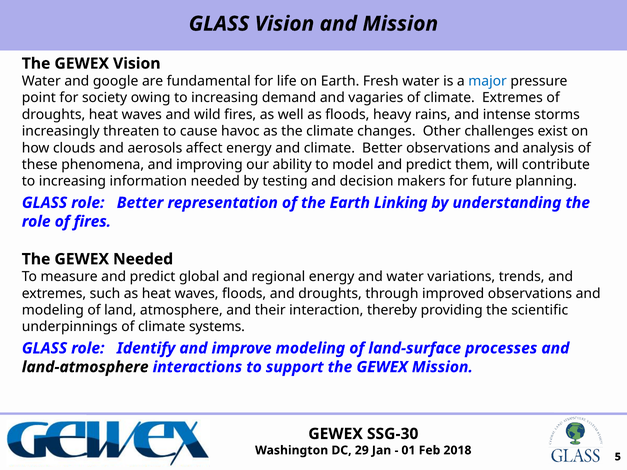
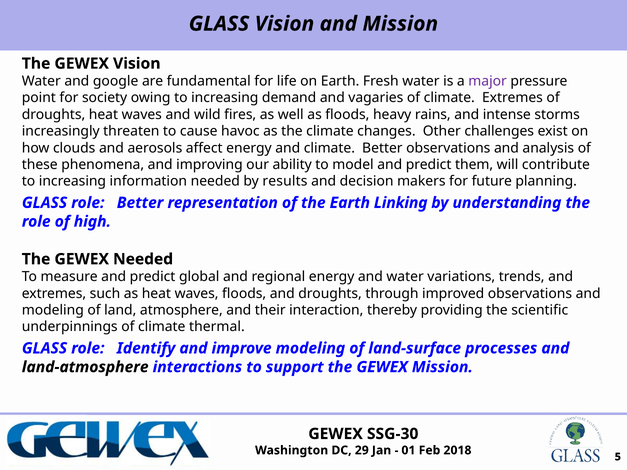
major colour: blue -> purple
testing: testing -> results
of fires: fires -> high
systems: systems -> thermal
